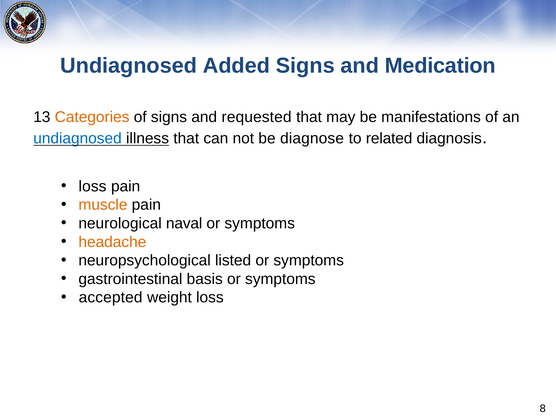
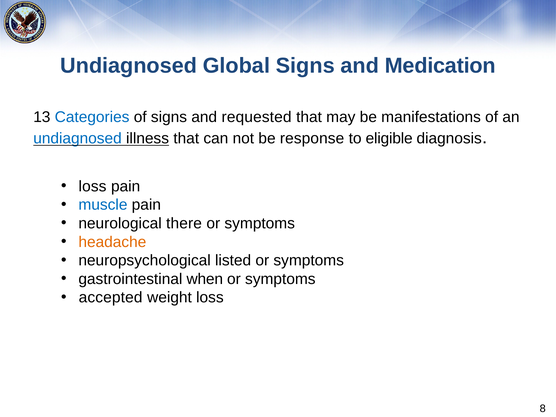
Added: Added -> Global
Categories colour: orange -> blue
diagnose: diagnose -> response
related: related -> eligible
muscle colour: orange -> blue
naval: naval -> there
basis: basis -> when
